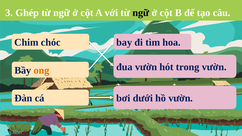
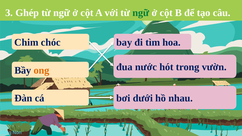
ngữ at (141, 13) colour: black -> green
đua vườn: vườn -> nước
hồ vườn: vườn -> nhau
